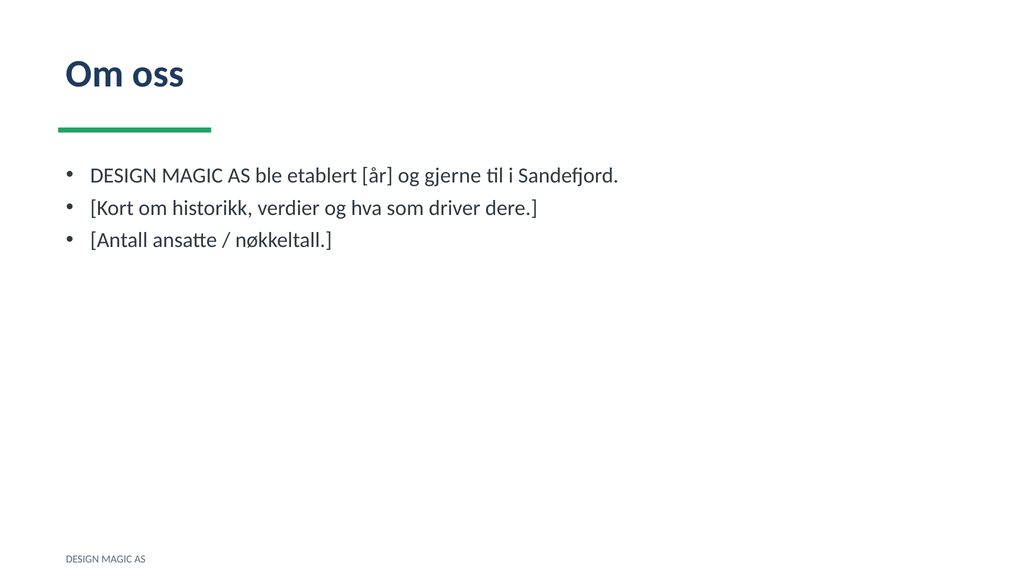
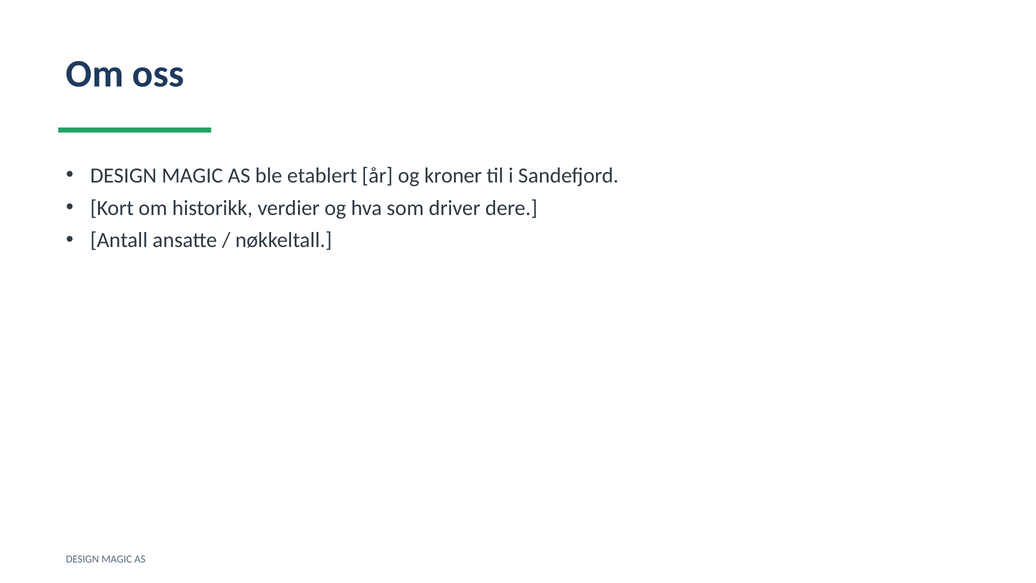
gjerne: gjerne -> kroner
